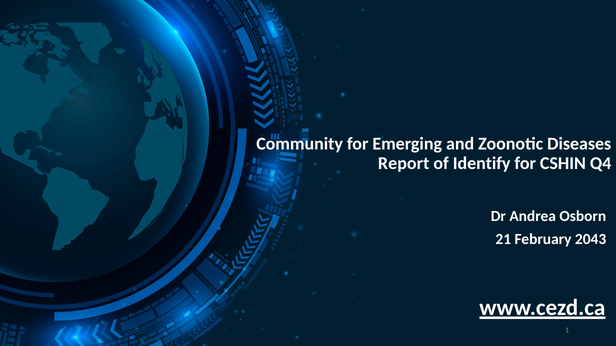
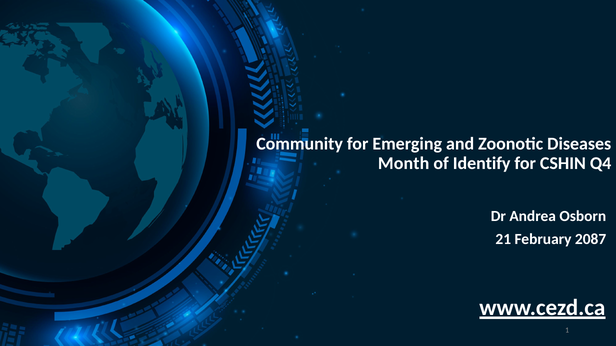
Report: Report -> Month
2043: 2043 -> 2087
